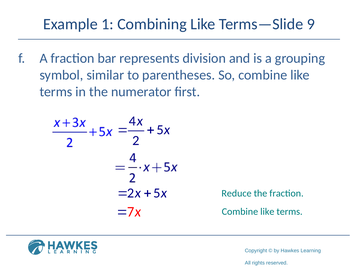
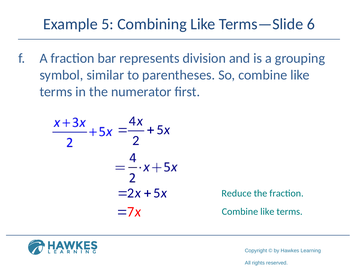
Example 1: 1 -> 5
9: 9 -> 6
